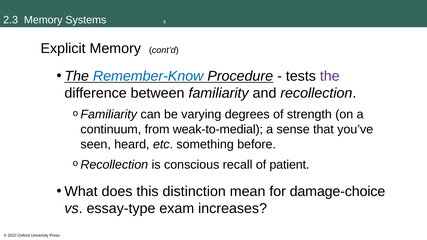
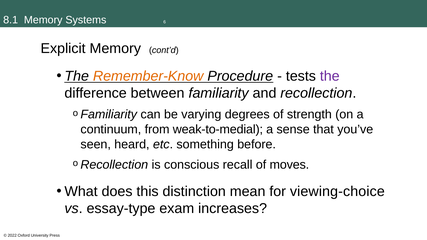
2.3: 2.3 -> 8.1
Remember-Know colour: blue -> orange
patient: patient -> moves
damage-choice: damage-choice -> viewing-choice
